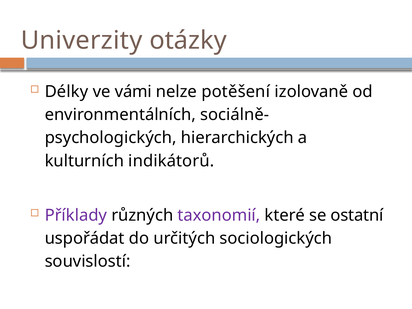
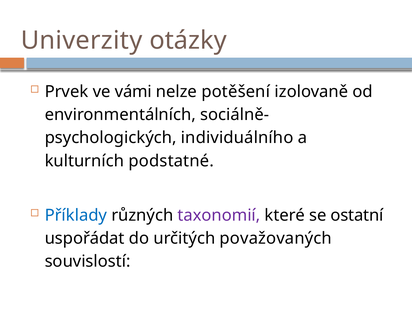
Délky: Délky -> Prvek
hierarchických: hierarchických -> individuálního
indikátorů: indikátorů -> podstatné
Příklady colour: purple -> blue
sociologických: sociologických -> považovaných
